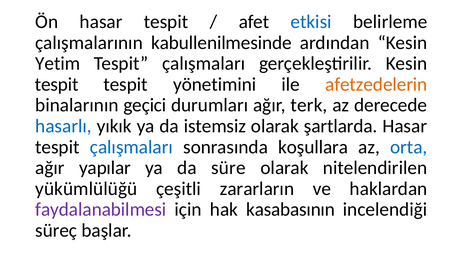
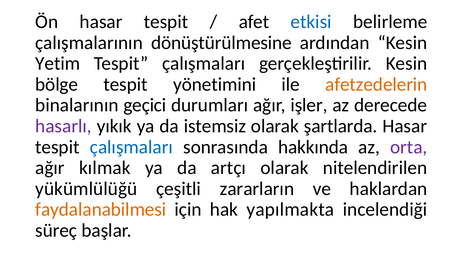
kabullenilmesinde: kabullenilmesinde -> dönüştürülmesine
tespit at (57, 84): tespit -> bölge
terk: terk -> işler
hasarlı colour: blue -> purple
koşullara: koşullara -> hakkında
orta colour: blue -> purple
yapılar: yapılar -> kılmak
süre: süre -> artçı
faydalanabilmesi colour: purple -> orange
kasabasının: kasabasının -> yapılmakta
